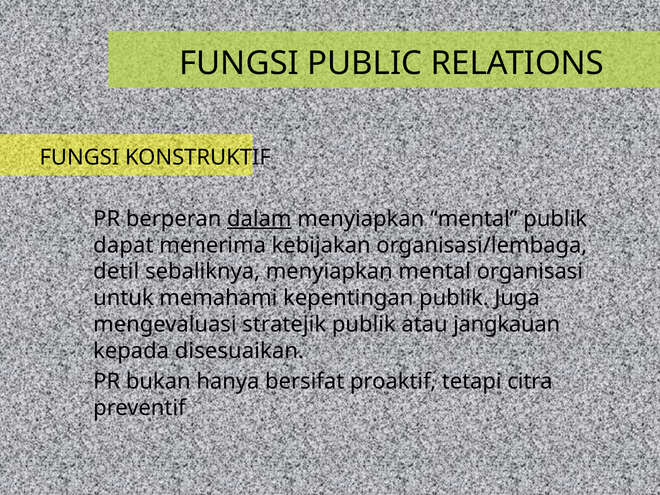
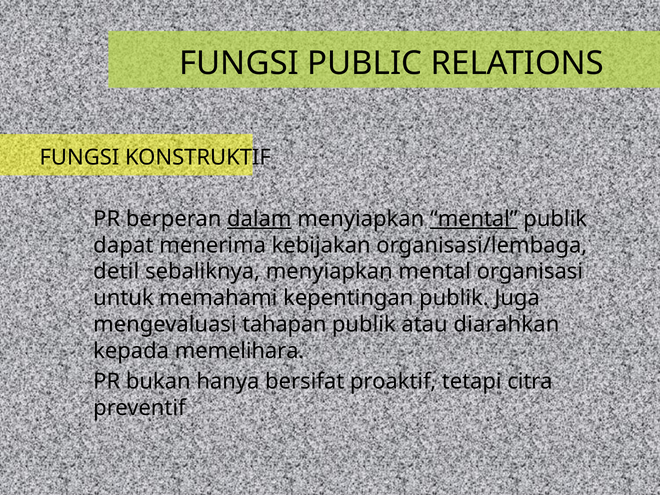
mental at (474, 219) underline: none -> present
stratejik: stratejik -> tahapan
jangkauan: jangkauan -> diarahkan
disesuaikan: disesuaikan -> memelihara
